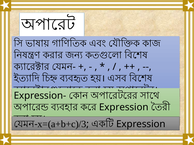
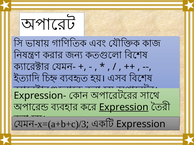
Expression at (124, 108) underline: none -> present
